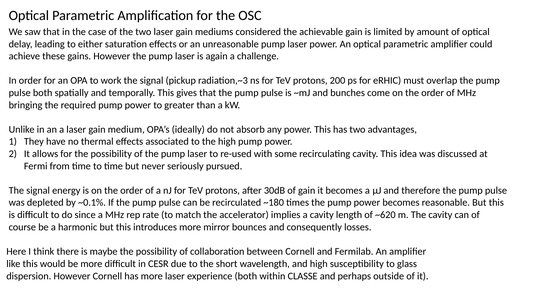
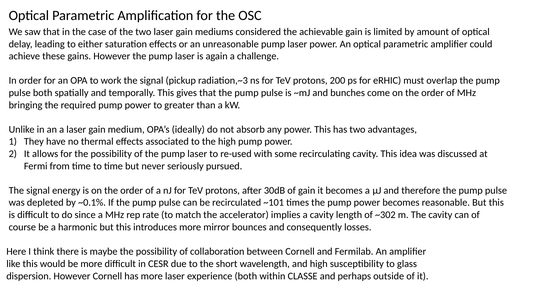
~180: ~180 -> ~101
~620: ~620 -> ~302
